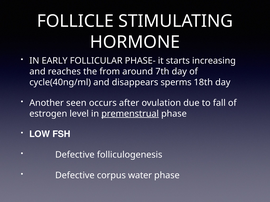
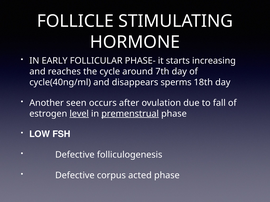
from: from -> cycle
level underline: none -> present
water: water -> acted
